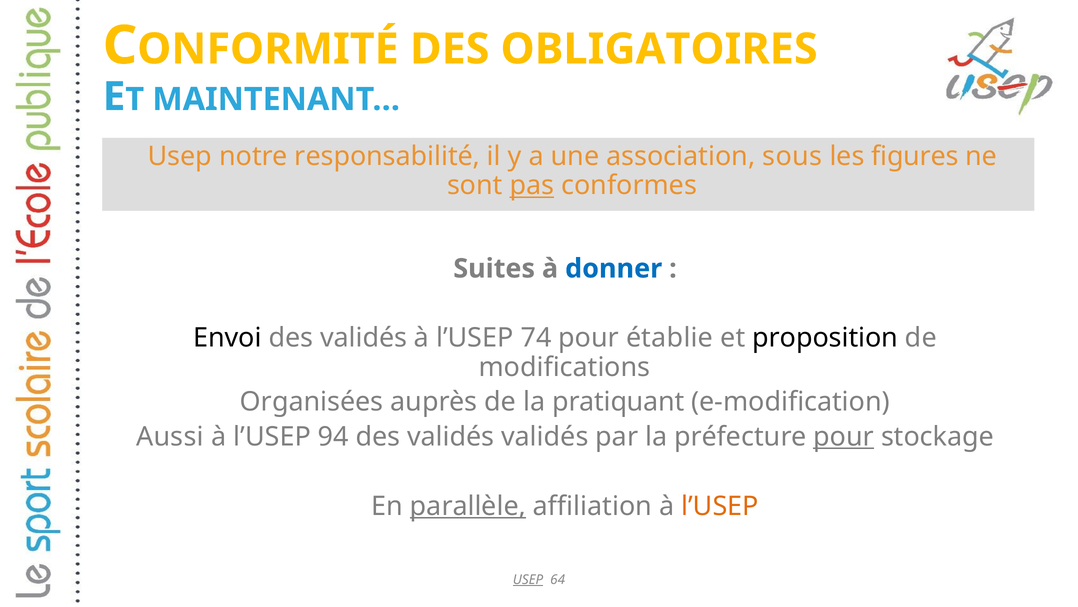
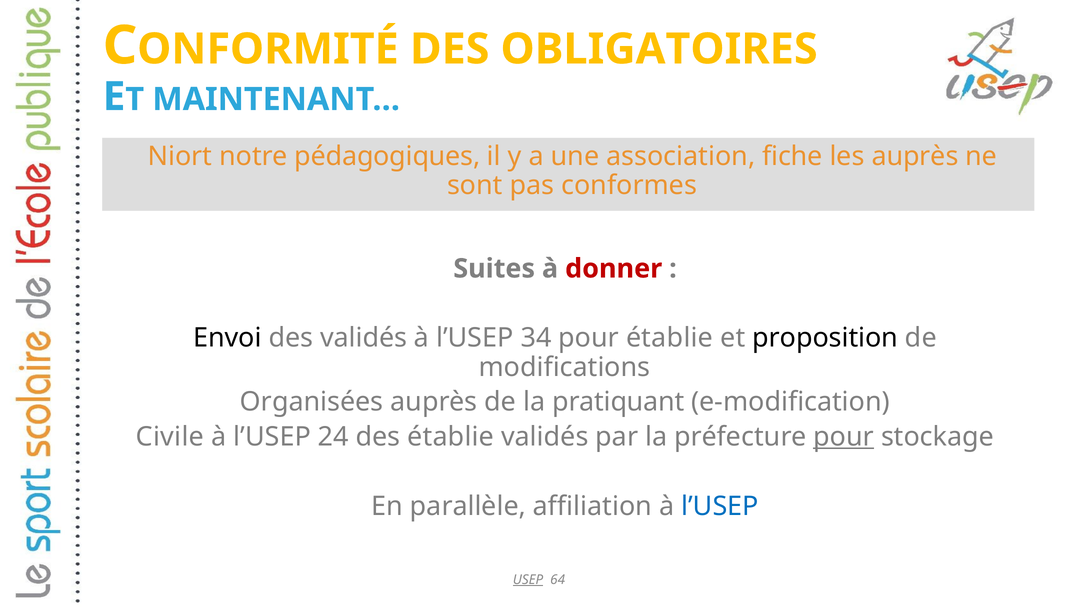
Usep at (180, 156): Usep -> Niort
responsabilité: responsabilité -> pédagogiques
sous: sous -> fiche
les figures: figures -> auprès
pas underline: present -> none
donner colour: blue -> red
74: 74 -> 34
Aussi: Aussi -> Civile
94: 94 -> 24
validés at (451, 436): validés -> établie
parallèle underline: present -> none
l’USEP at (720, 506) colour: orange -> blue
